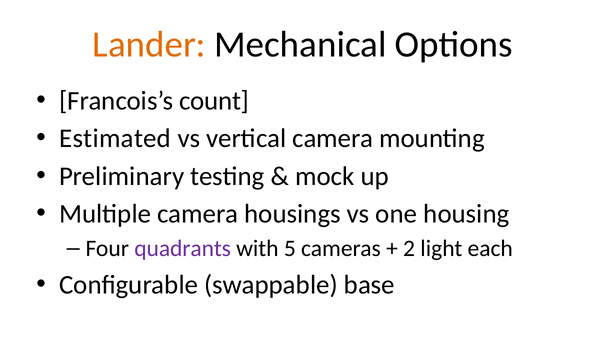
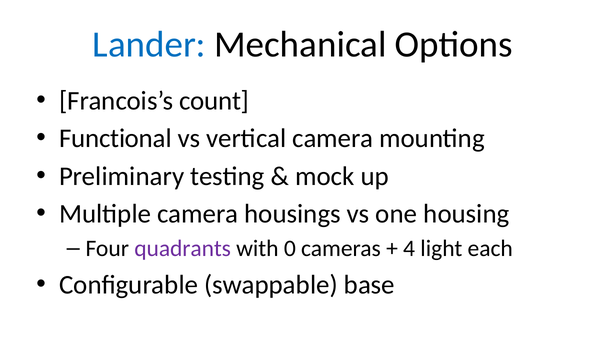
Lander colour: orange -> blue
Estimated: Estimated -> Functional
5: 5 -> 0
2: 2 -> 4
